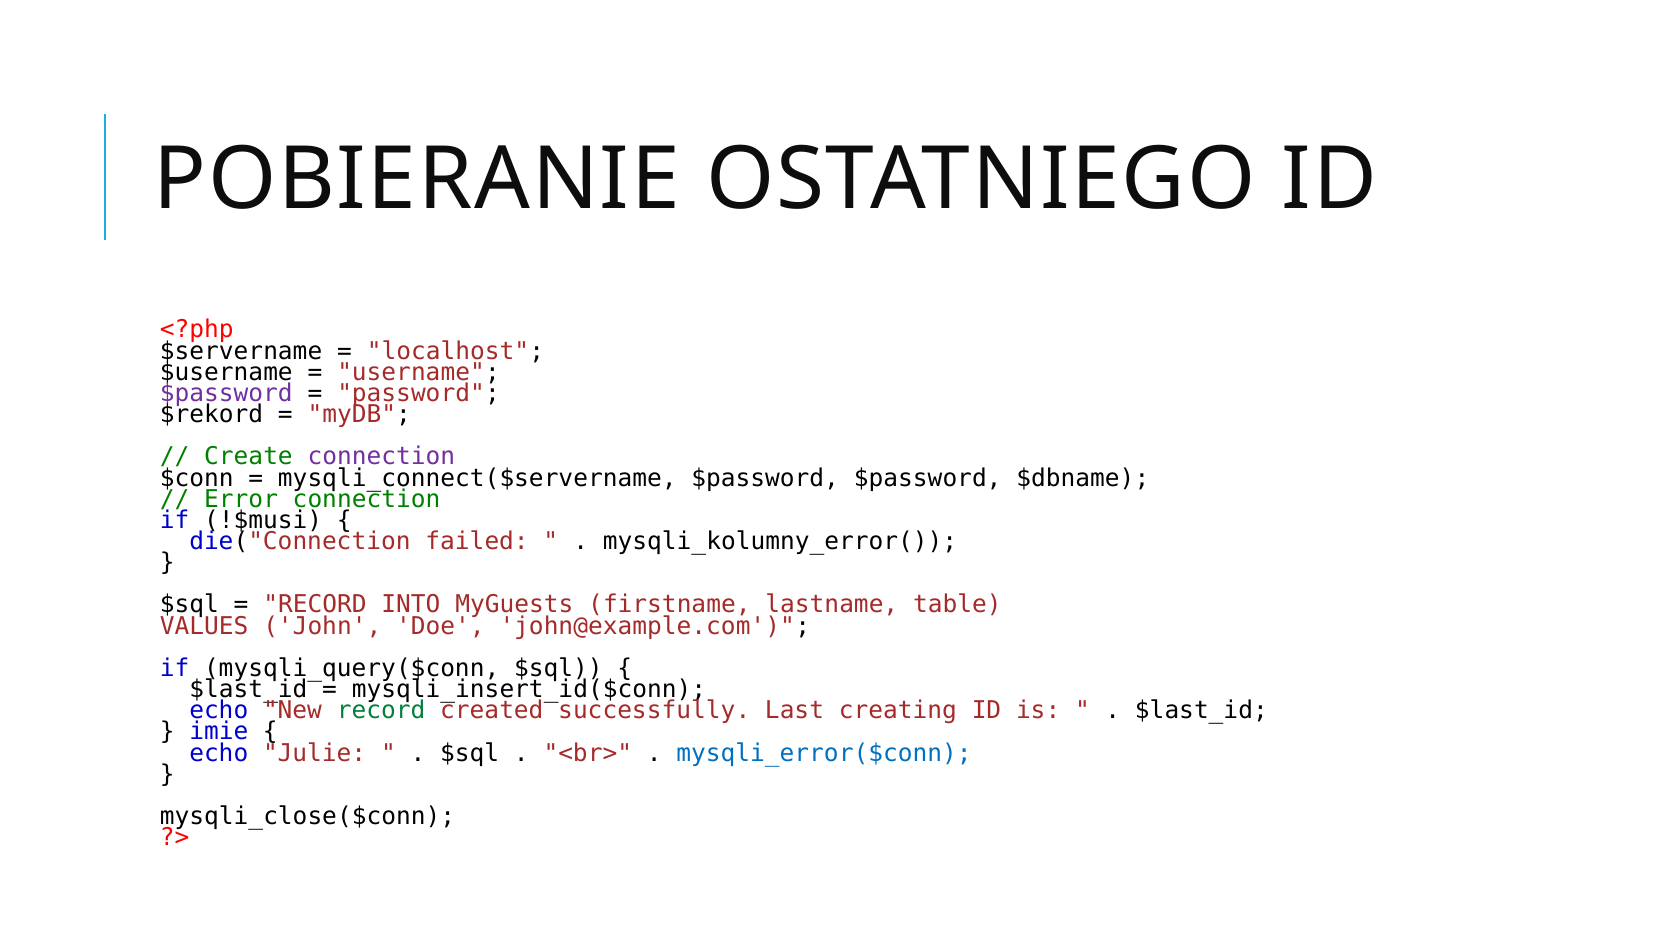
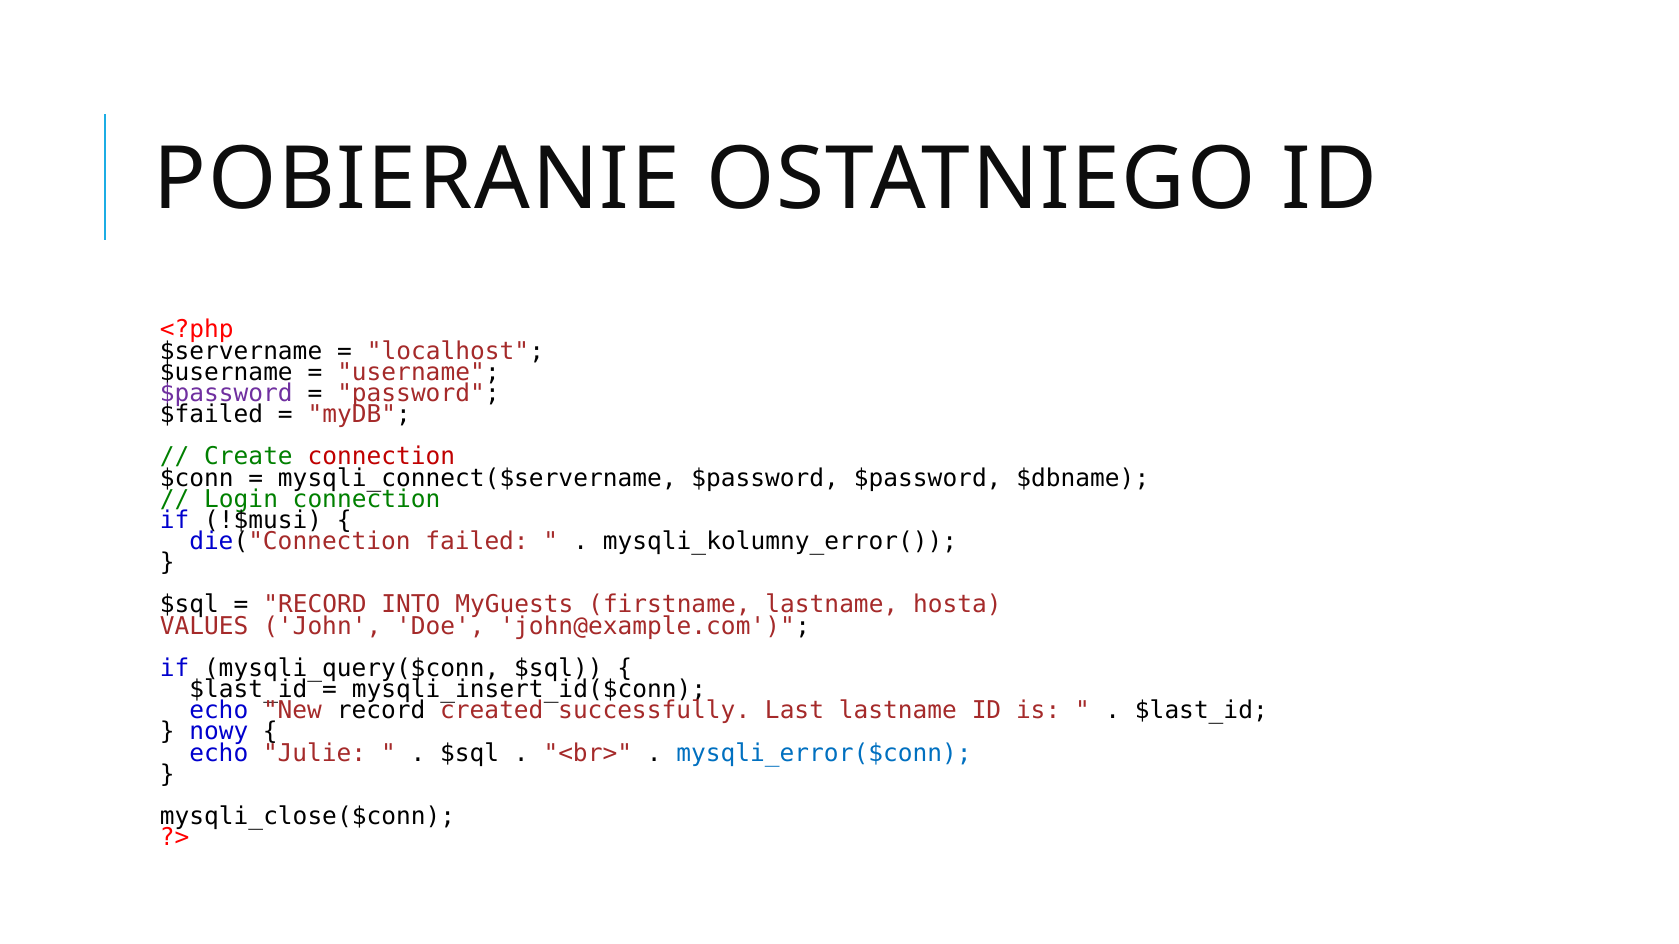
$rekord: $rekord -> $failed
connection at (381, 457) colour: purple -> red
Error: Error -> Login
table: table -> hosta
record at (381, 711) colour: green -> black
Last creating: creating -> lastname
imie: imie -> nowy
